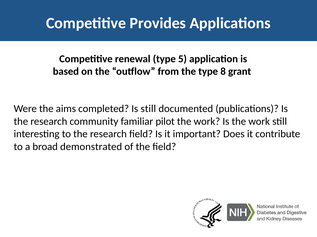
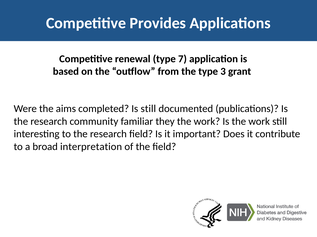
5: 5 -> 7
8: 8 -> 3
pilot: pilot -> they
demonstrated: demonstrated -> interpretation
